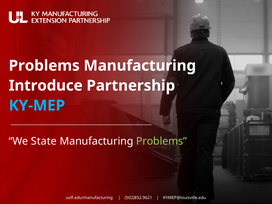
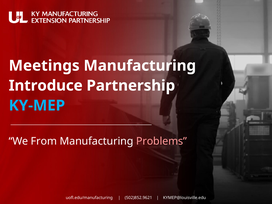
Problems at (44, 66): Problems -> Meetings
State: State -> From
Problems at (162, 141) colour: light green -> pink
